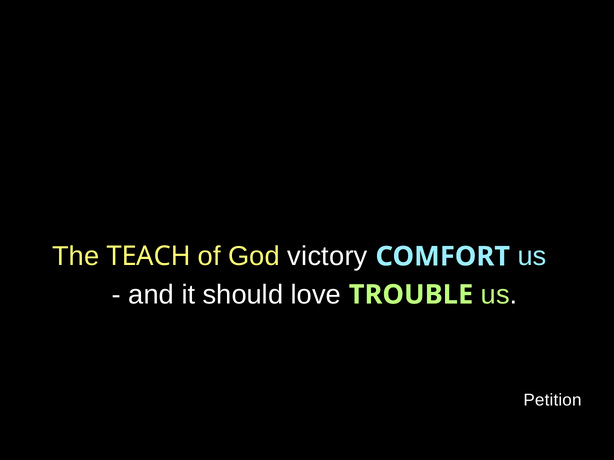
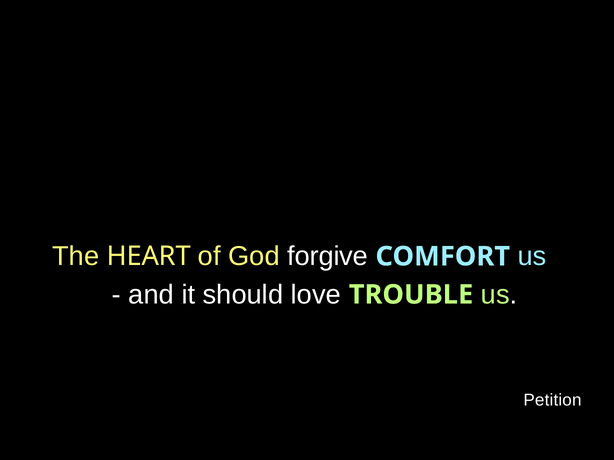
TEACH: TEACH -> HEART
victory: victory -> forgive
